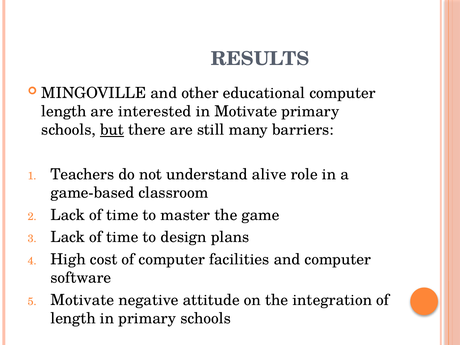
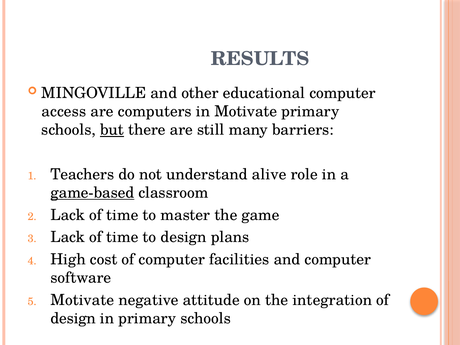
length at (64, 111): length -> access
interested: interested -> computers
game-based underline: none -> present
length at (73, 319): length -> design
